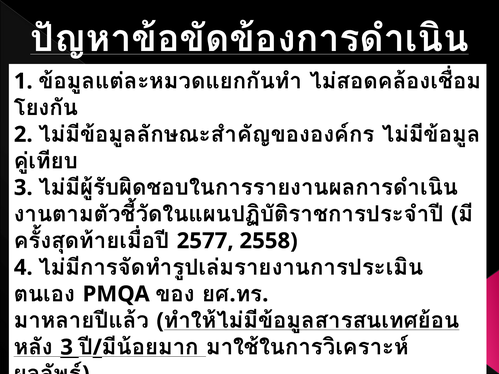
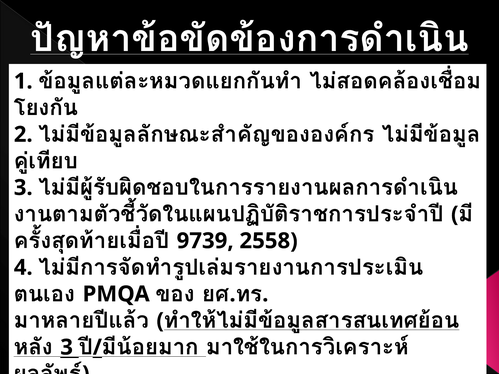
2577: 2577 -> 9739
